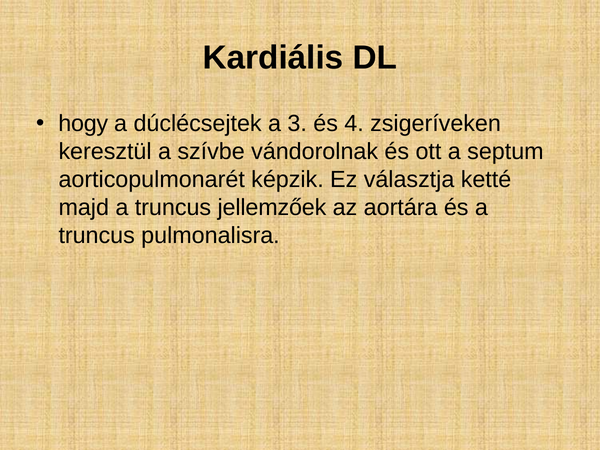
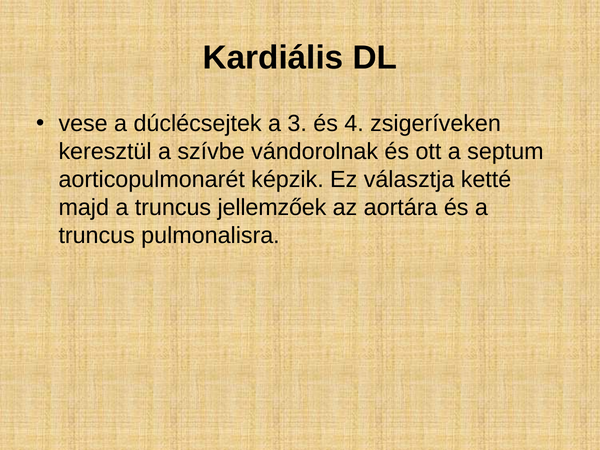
hogy: hogy -> vese
